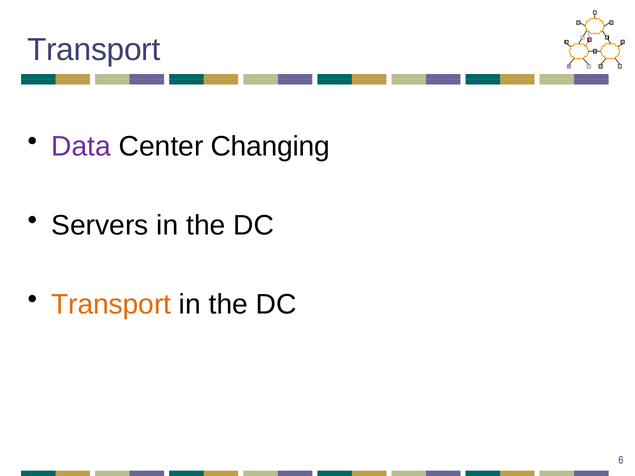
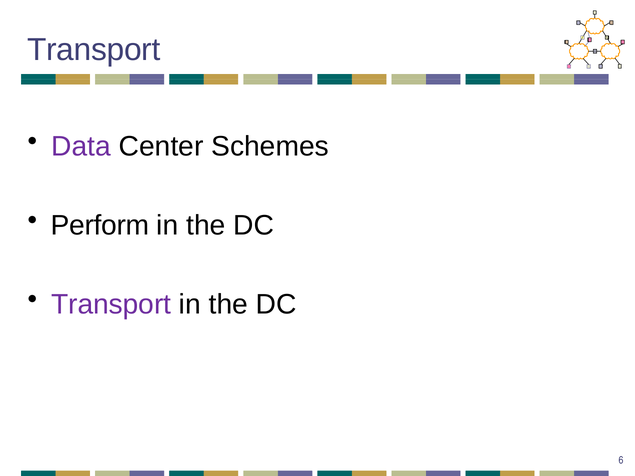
Changing: Changing -> Schemes
Servers: Servers -> Perform
Transport at (111, 304) colour: orange -> purple
